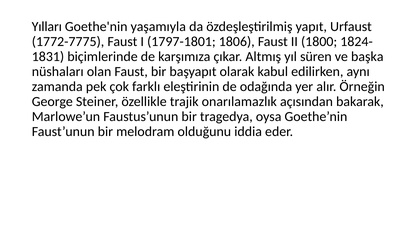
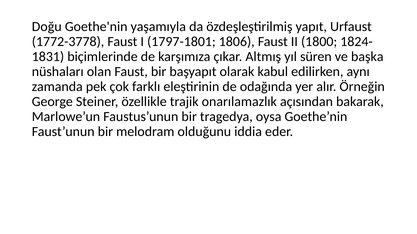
Yılları: Yılları -> Doğu
1772-7775: 1772-7775 -> 1772-3778
